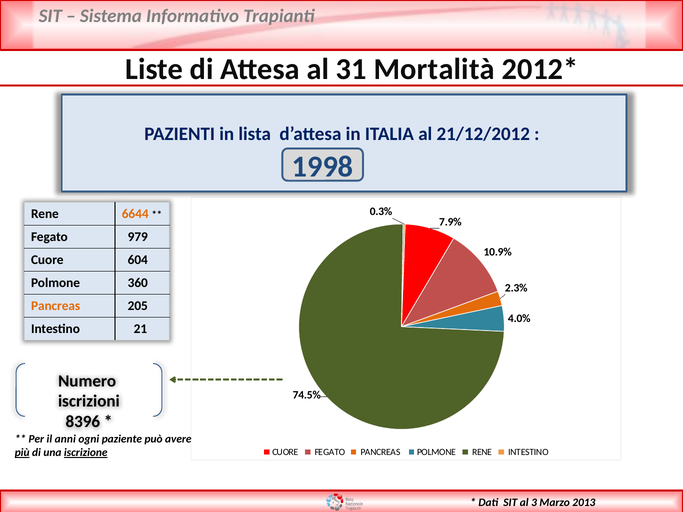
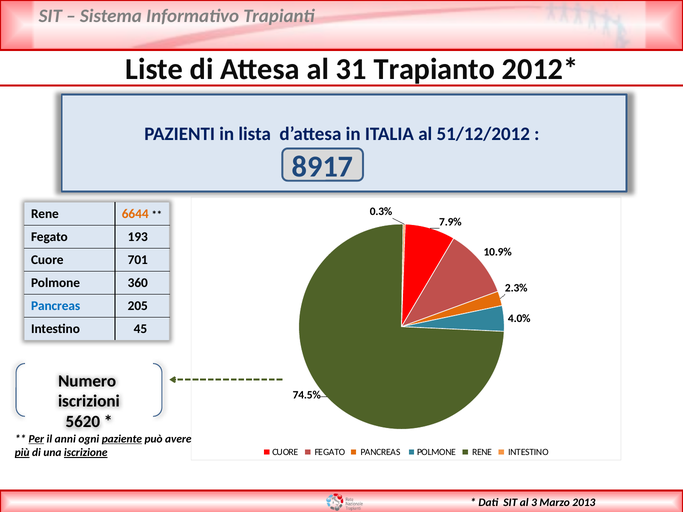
Mortalità: Mortalità -> Trapianto
21/12/2012: 21/12/2012 -> 51/12/2012
1998: 1998 -> 8917
979: 979 -> 193
604: 604 -> 701
Pancreas at (56, 306) colour: orange -> blue
21: 21 -> 45
8396: 8396 -> 5620
Per underline: none -> present
paziente underline: none -> present
